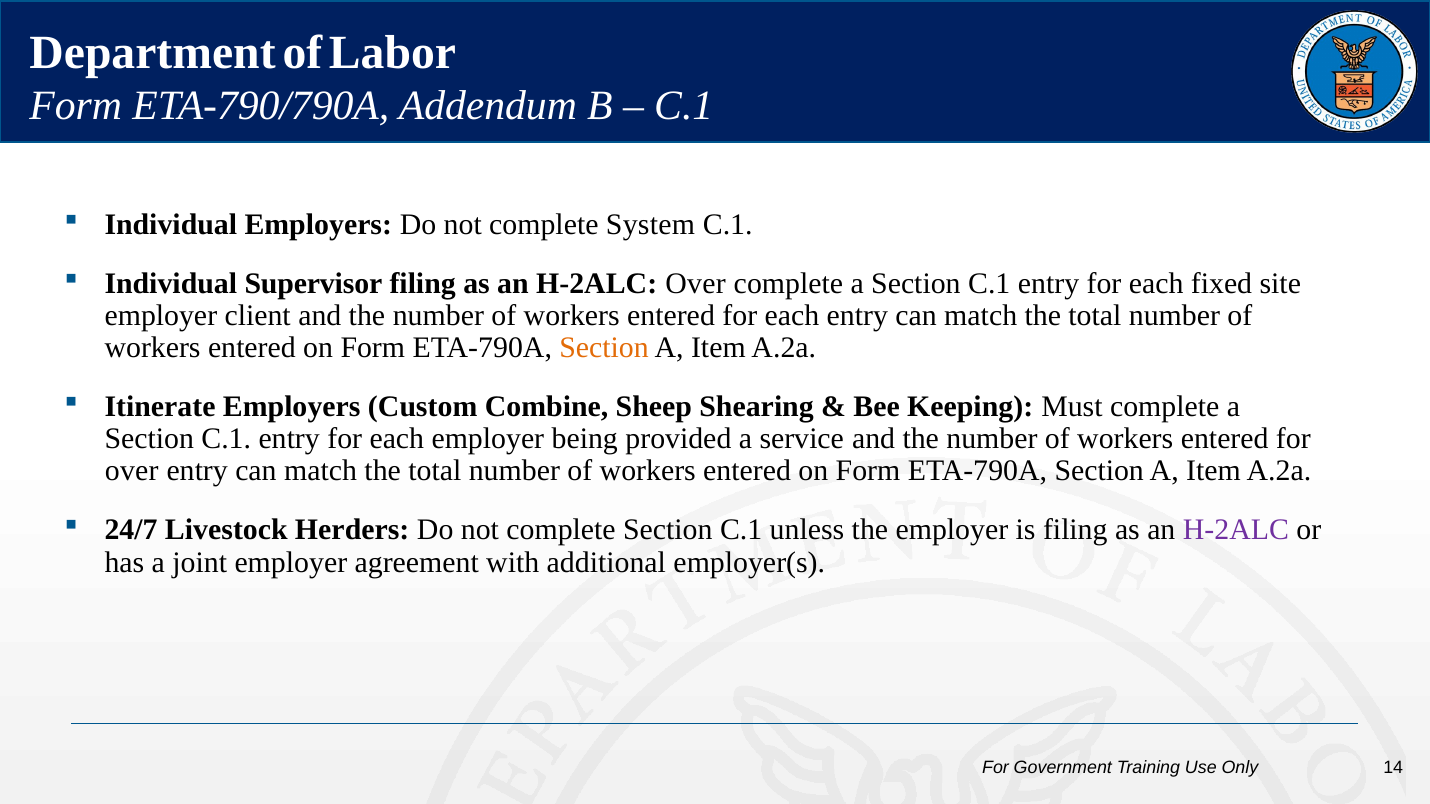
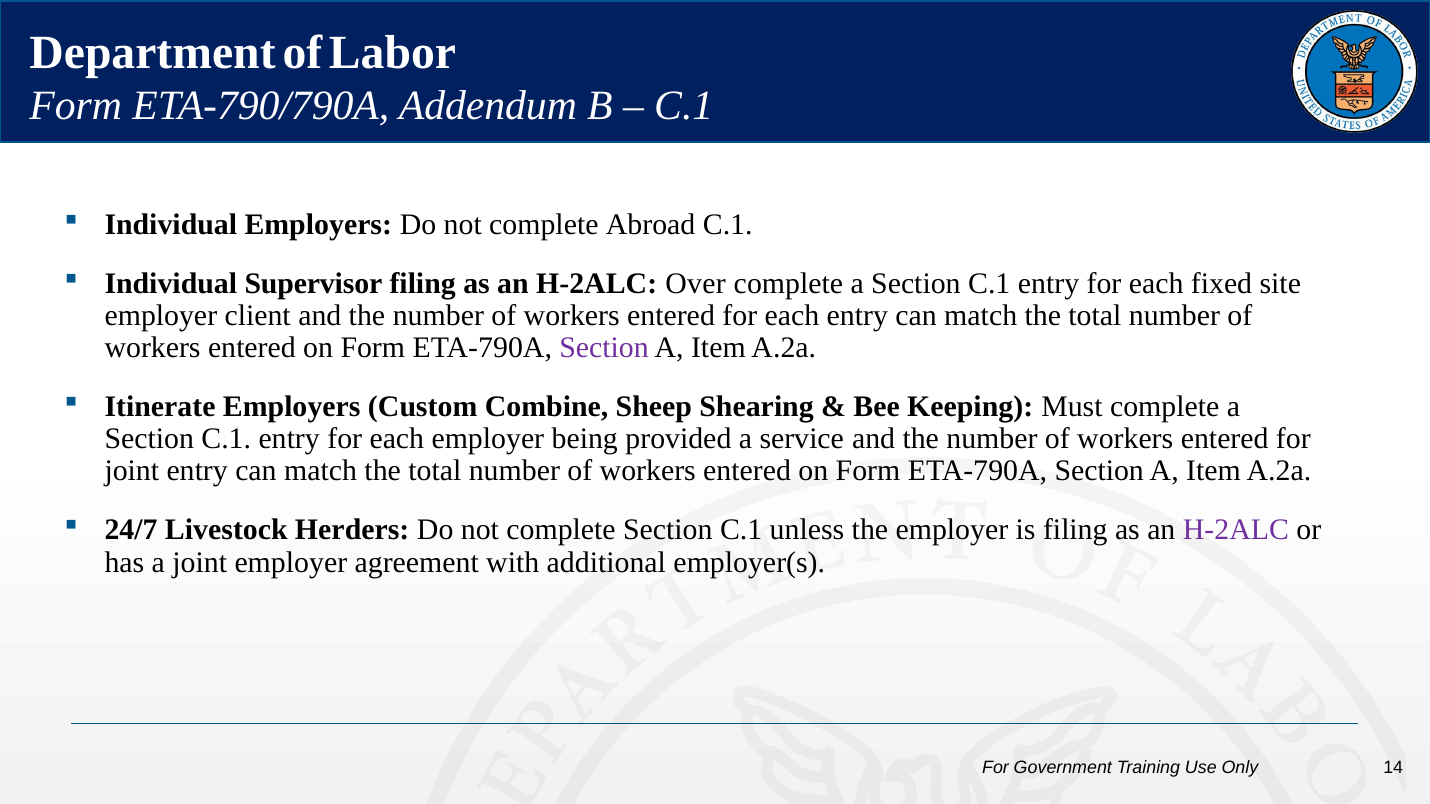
System: System -> Abroad
Section at (604, 348) colour: orange -> purple
over at (132, 471): over -> joint
